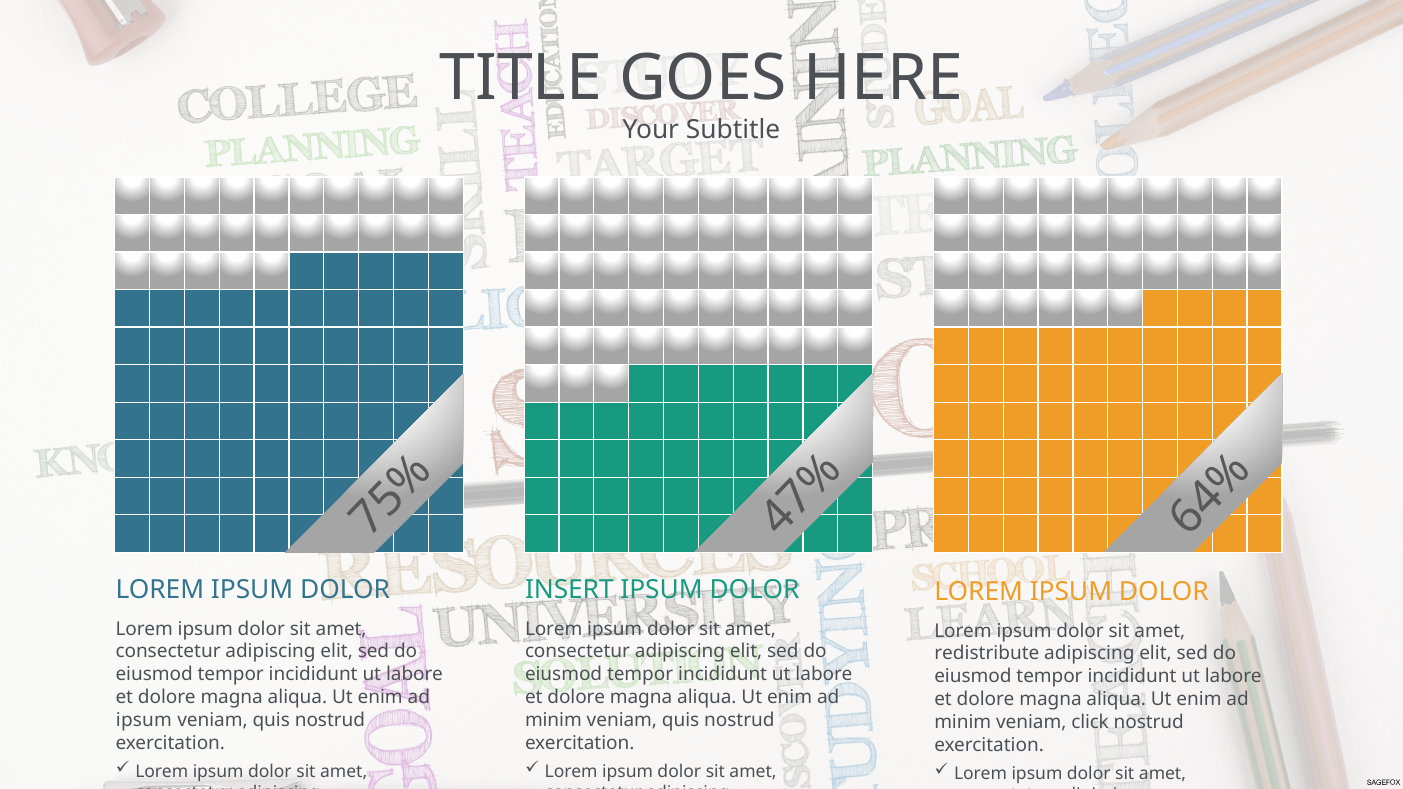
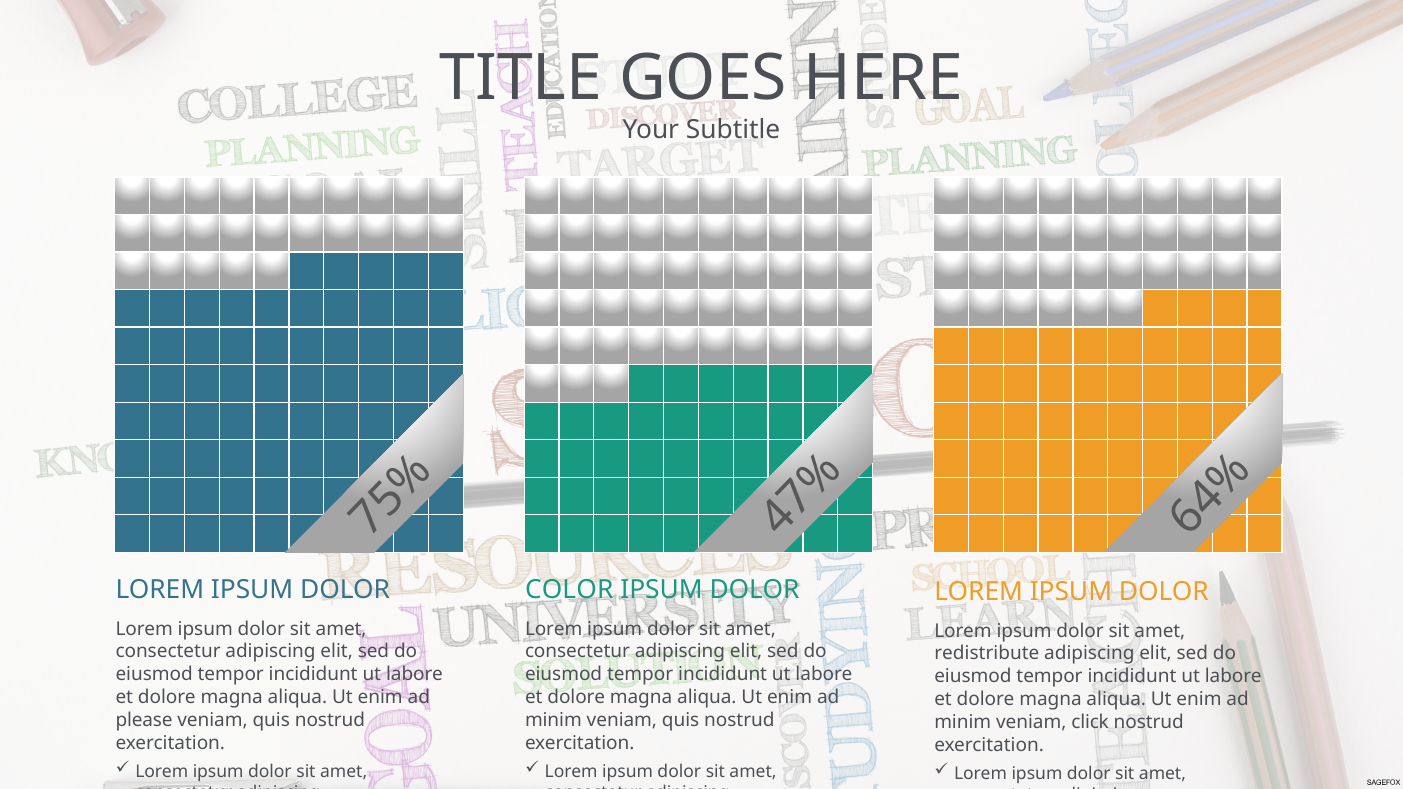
INSERT: INSERT -> COLOR
ipsum at (144, 720): ipsum -> please
